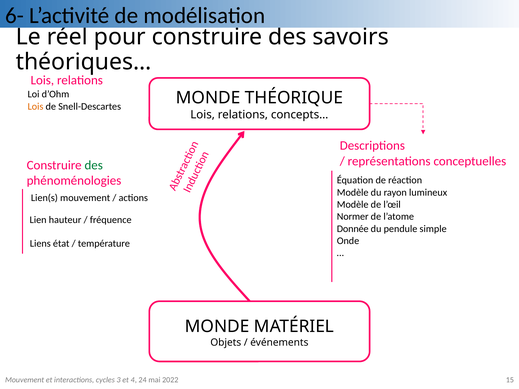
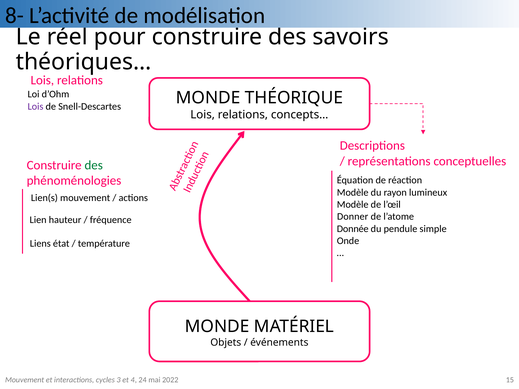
6-: 6- -> 8-
Lois at (35, 106) colour: orange -> purple
Normer: Normer -> Donner
